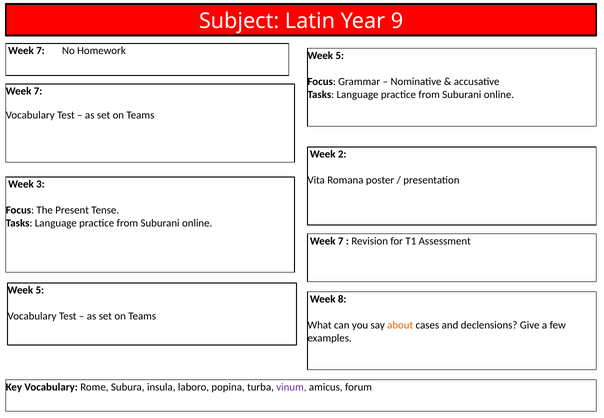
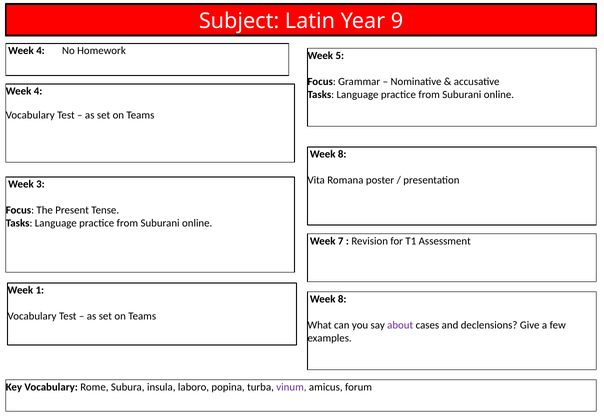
7 at (40, 51): 7 -> 4
7 at (38, 91): 7 -> 4
2 at (342, 154): 2 -> 8
5 at (40, 290): 5 -> 1
about colour: orange -> purple
